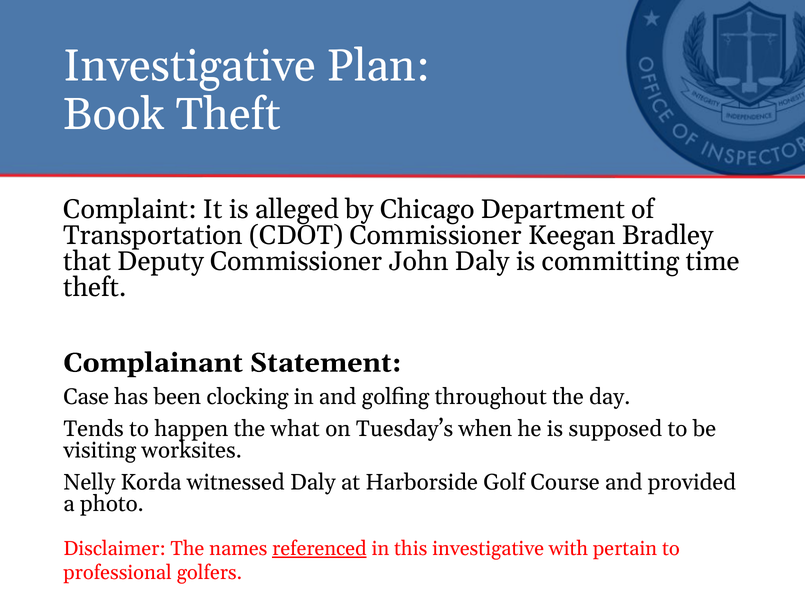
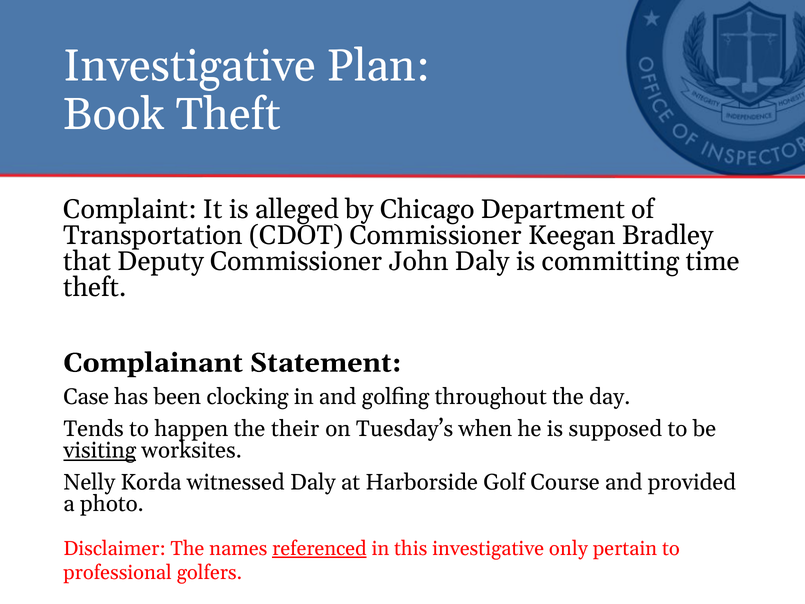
what: what -> their
visiting underline: none -> present
with: with -> only
